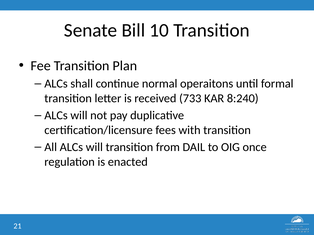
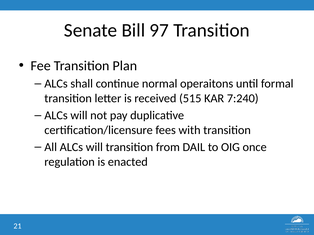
10: 10 -> 97
733: 733 -> 515
8:240: 8:240 -> 7:240
